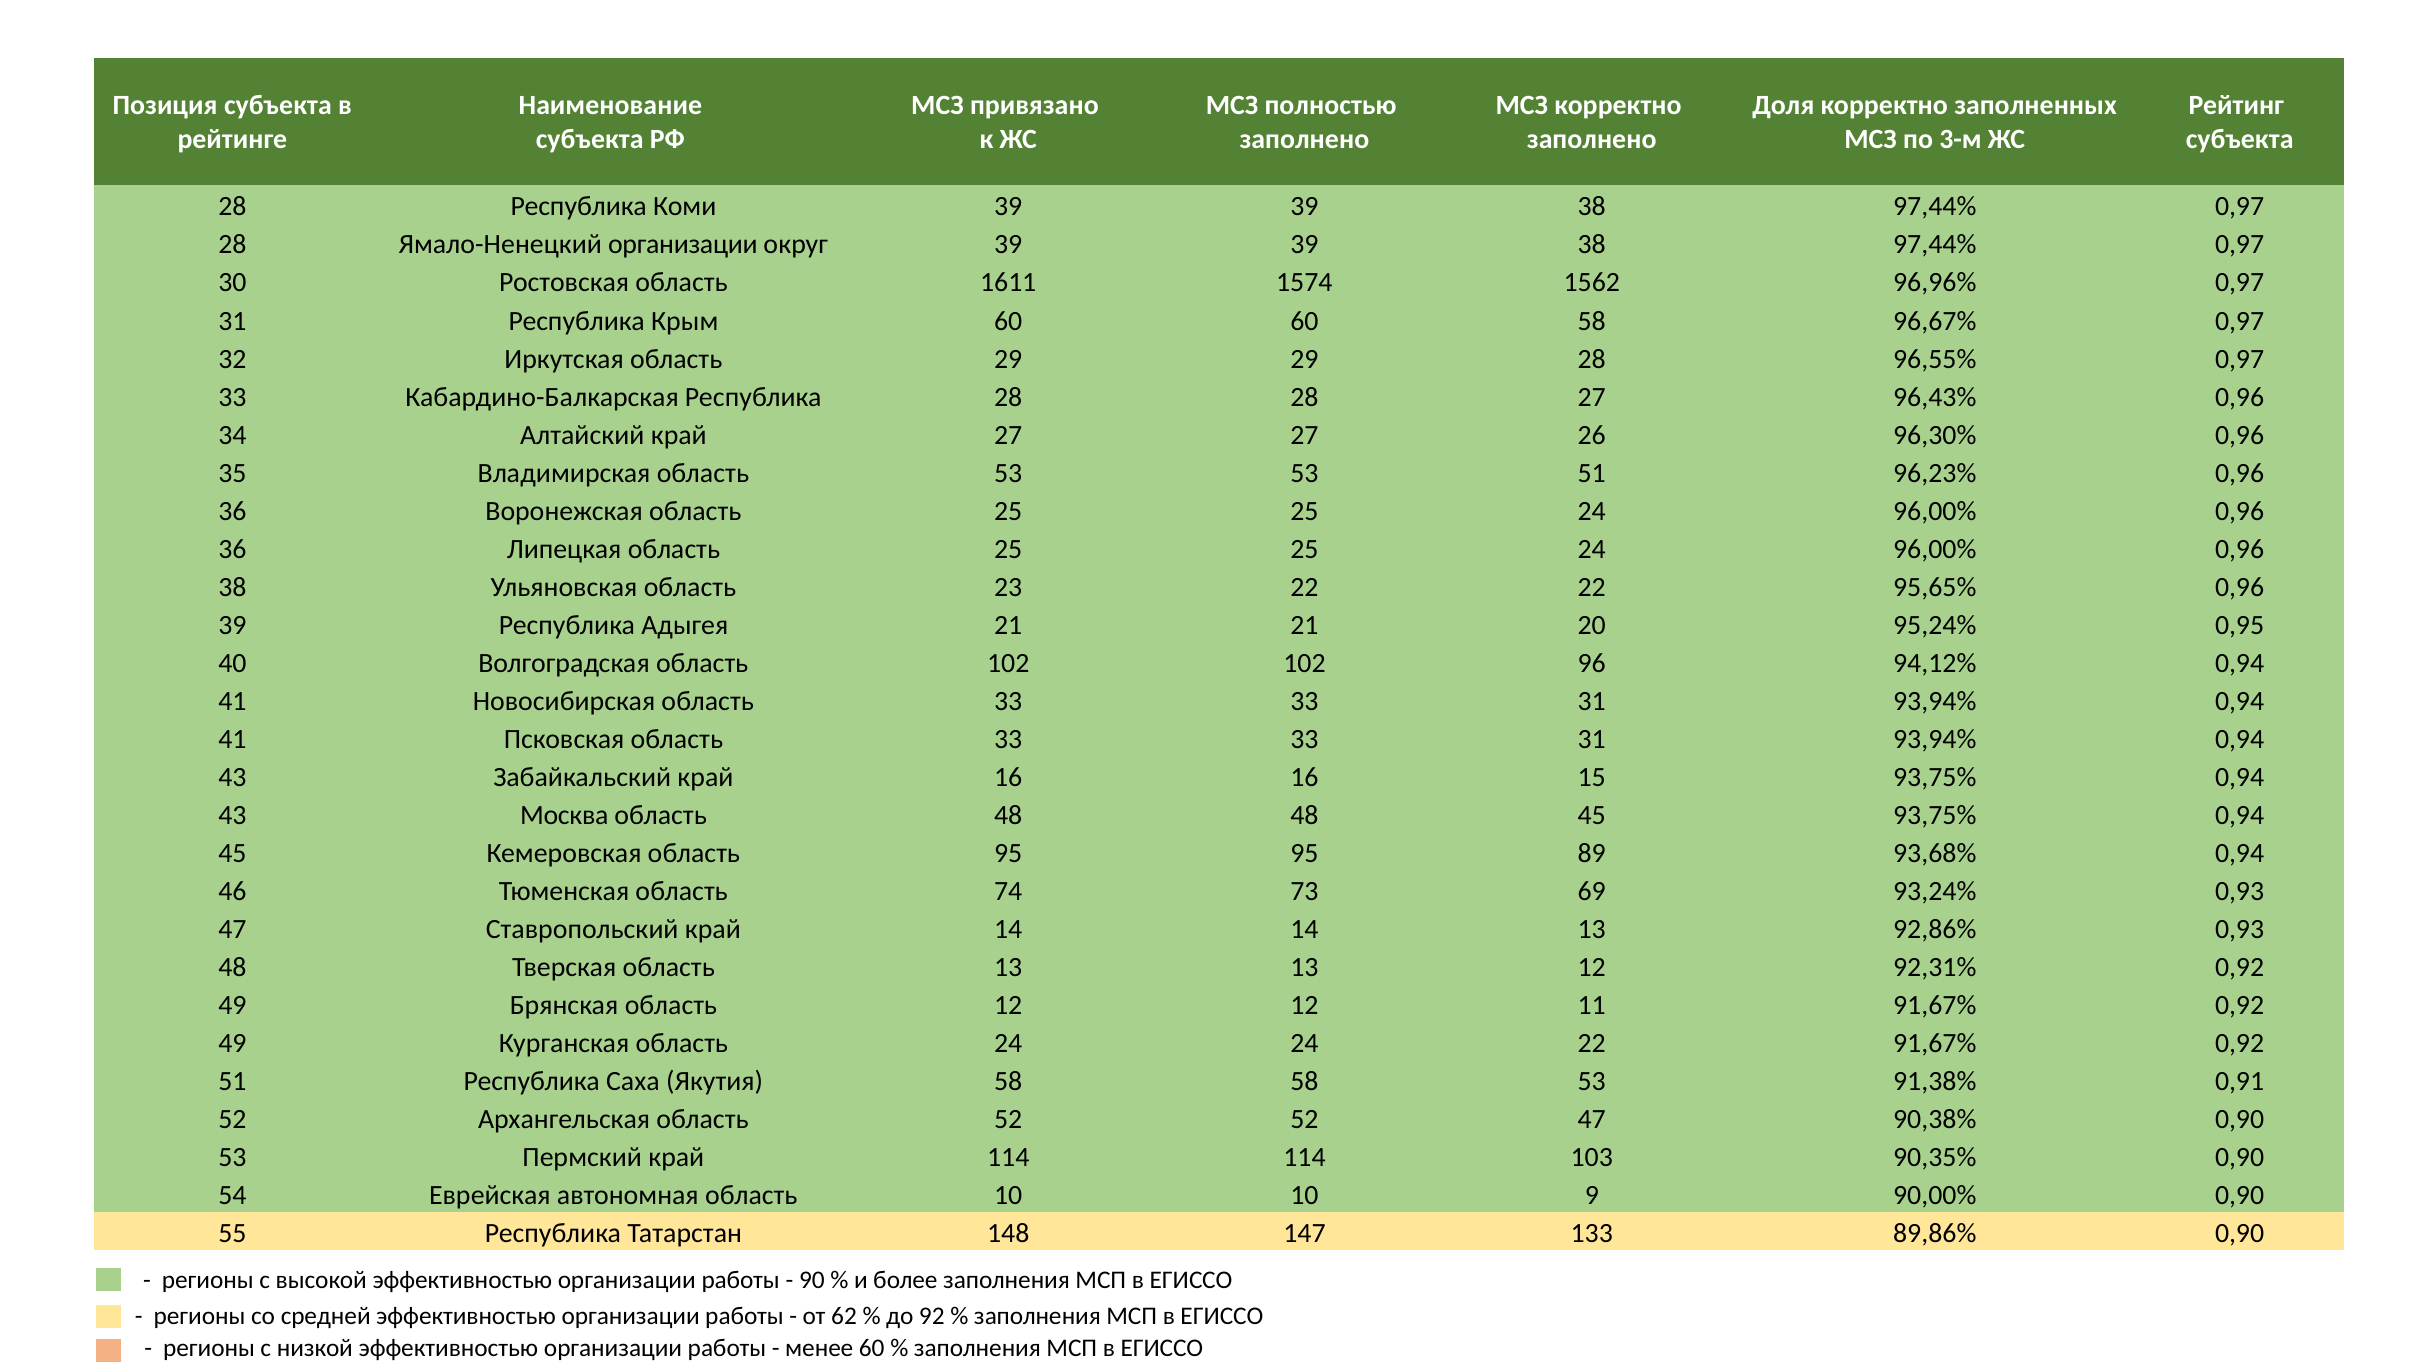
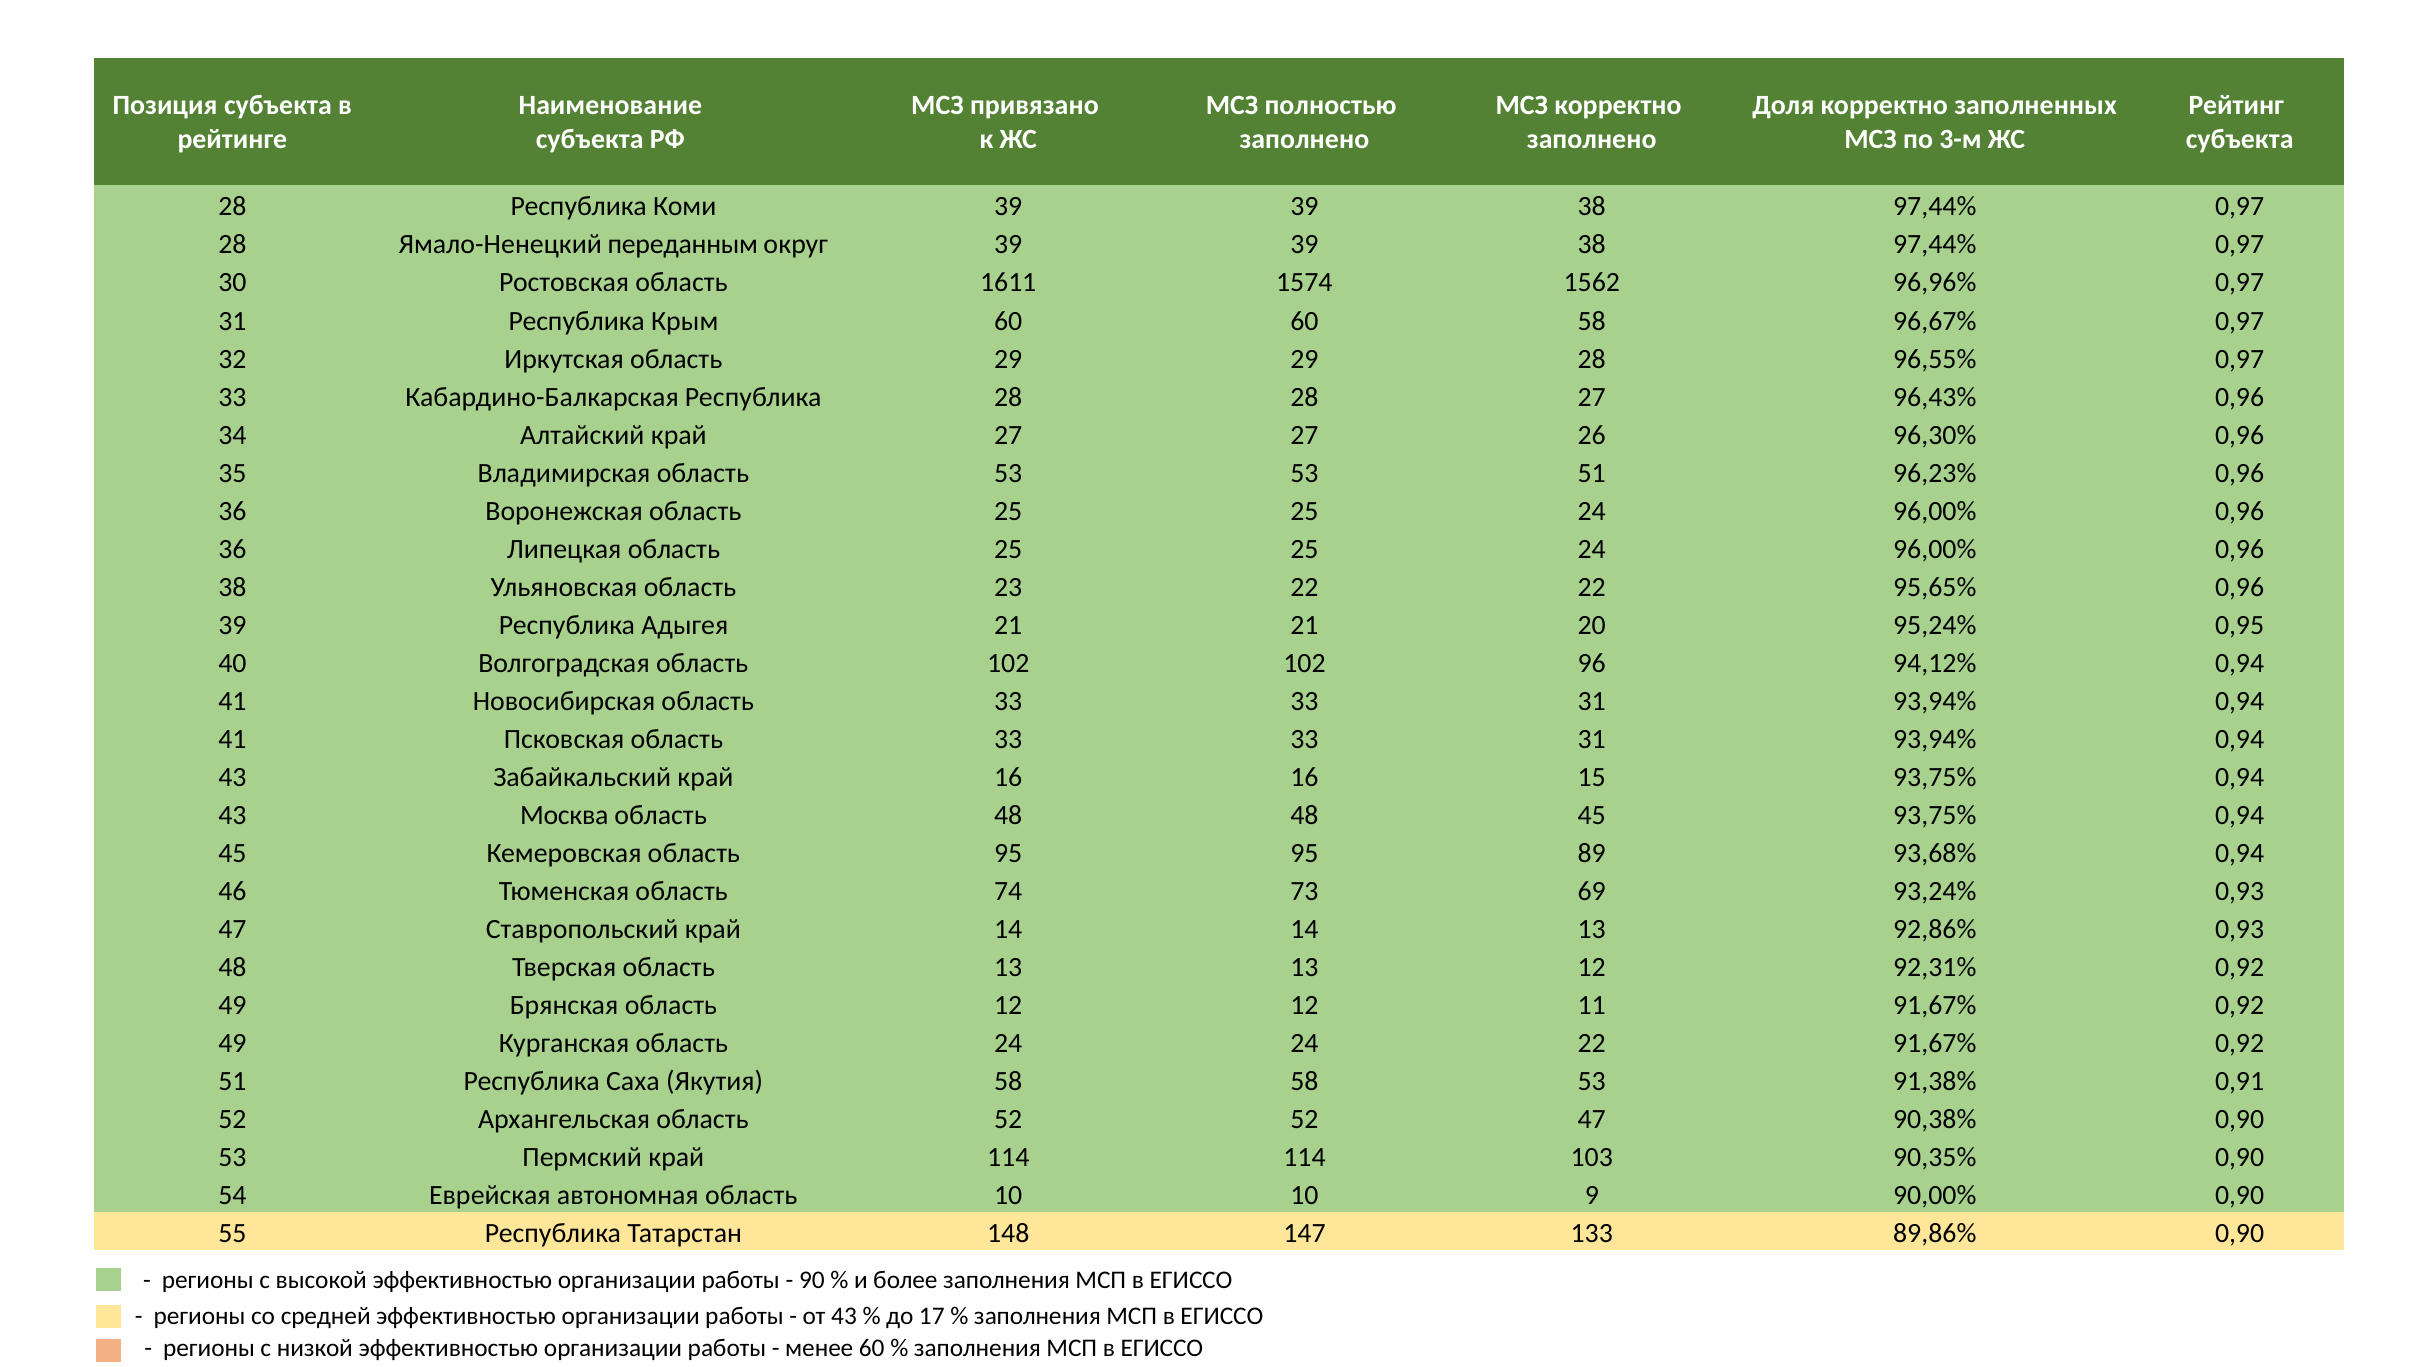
Ямало-Ненецкий организации: организации -> переданным
от 62: 62 -> 43
92: 92 -> 17
